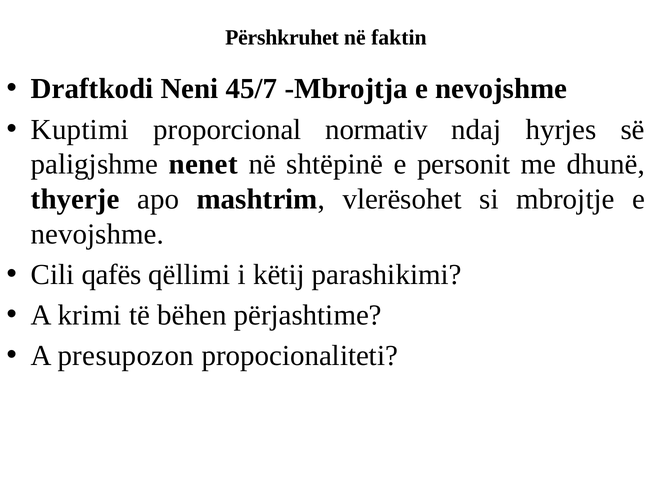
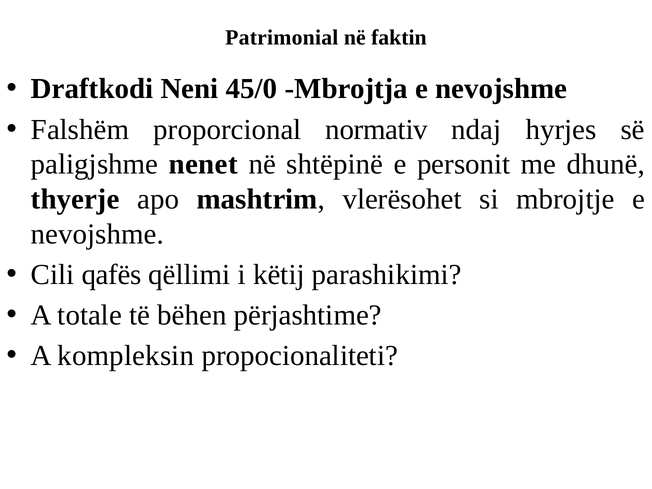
Përshkruhet: Përshkruhet -> Patrimonial
45/7: 45/7 -> 45/0
Kuptimi: Kuptimi -> Falshëm
krimi: krimi -> totale
presupozon: presupozon -> kompleksin
